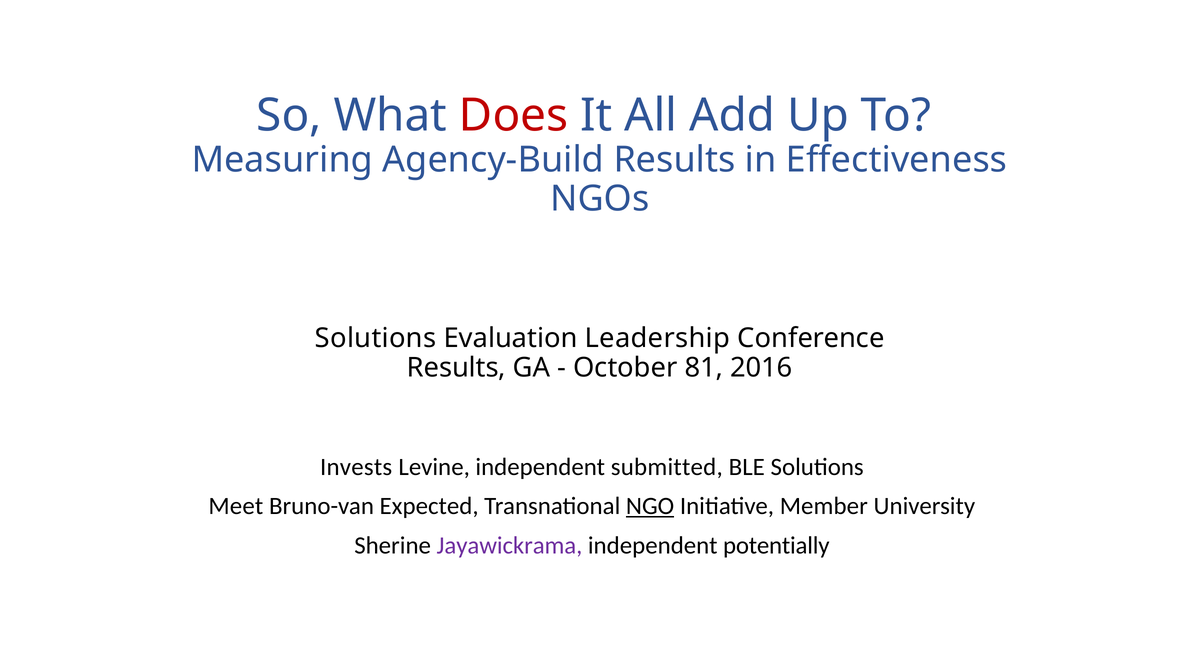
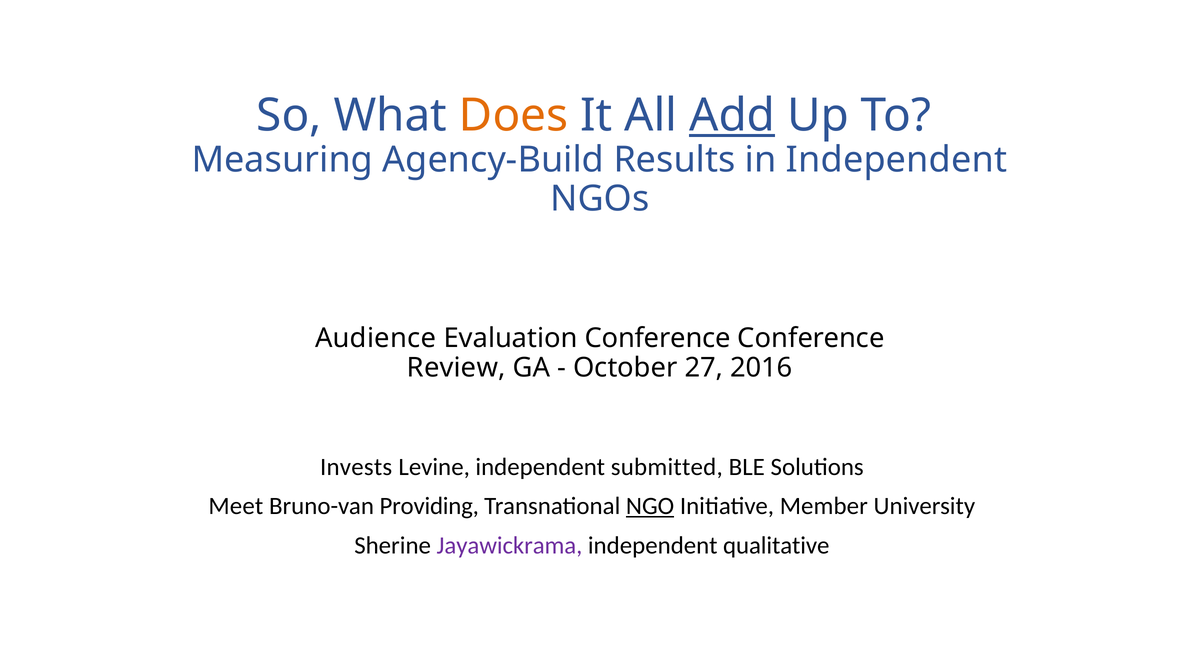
Does colour: red -> orange
Add underline: none -> present
in Effectiveness: Effectiveness -> Independent
Solutions at (376, 338): Solutions -> Audience
Evaluation Leadership: Leadership -> Conference
Results at (456, 368): Results -> Review
81: 81 -> 27
Expected: Expected -> Providing
potentially: potentially -> qualitative
